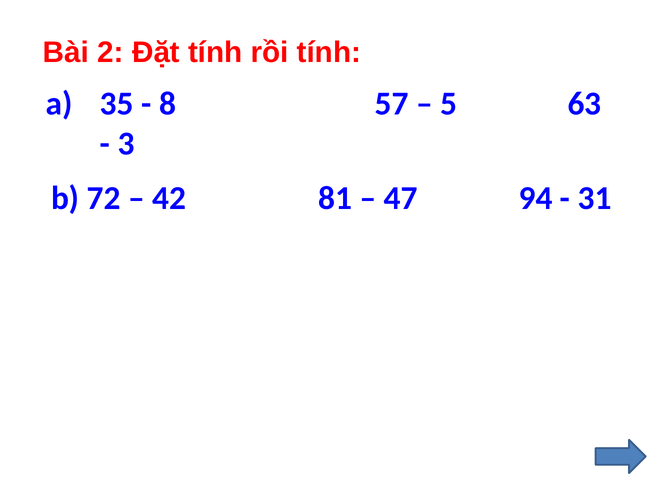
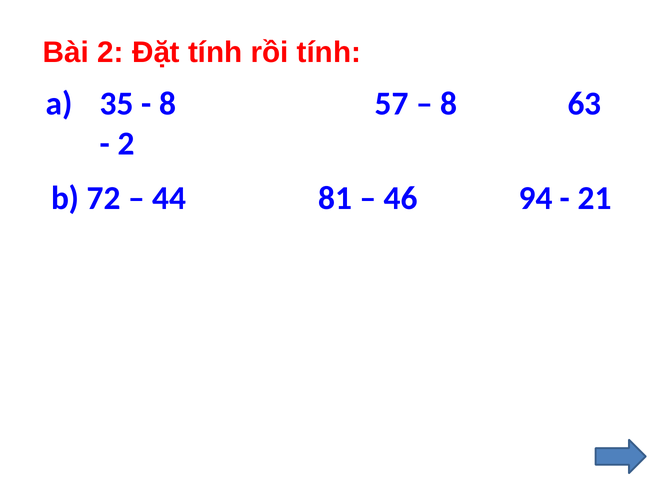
5 at (449, 104): 5 -> 8
3 at (126, 144): 3 -> 2
42: 42 -> 44
47: 47 -> 46
31: 31 -> 21
